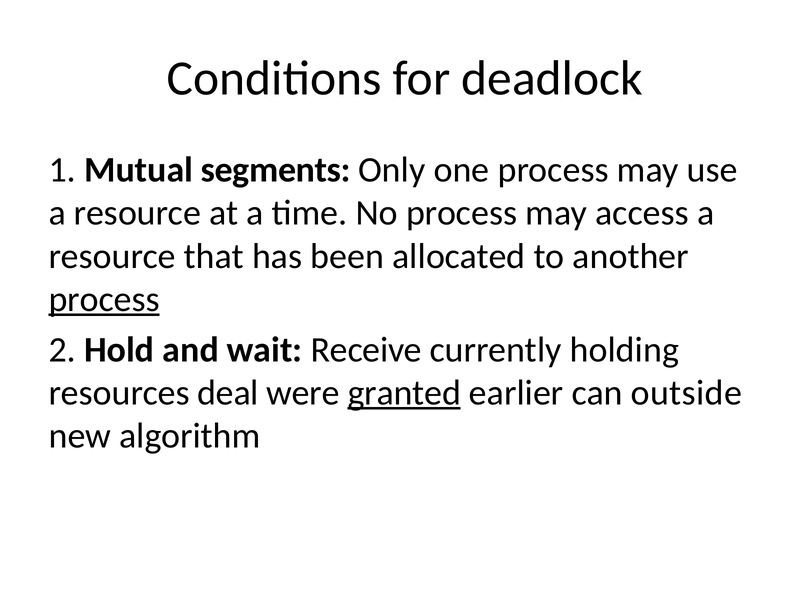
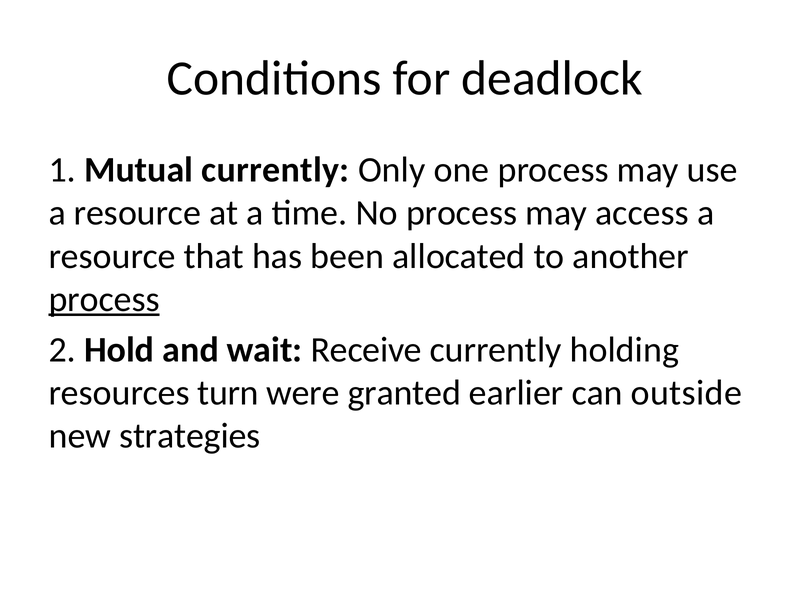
Mutual segments: segments -> currently
deal: deal -> turn
granted underline: present -> none
algorithm: algorithm -> strategies
